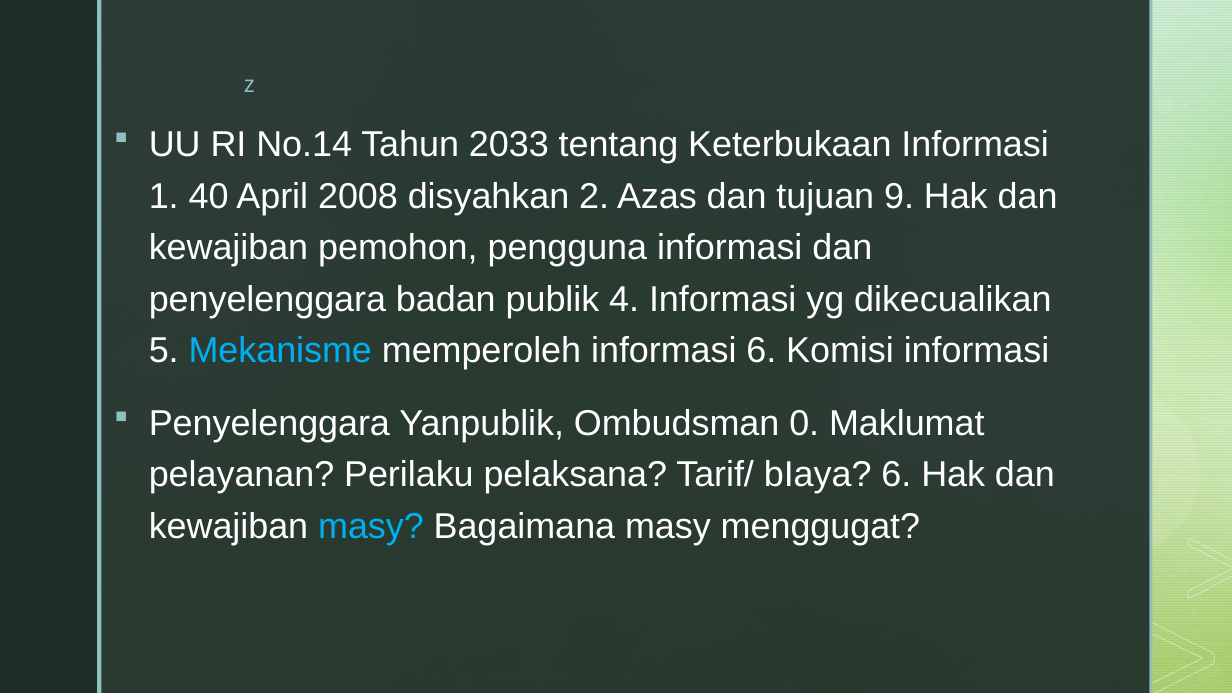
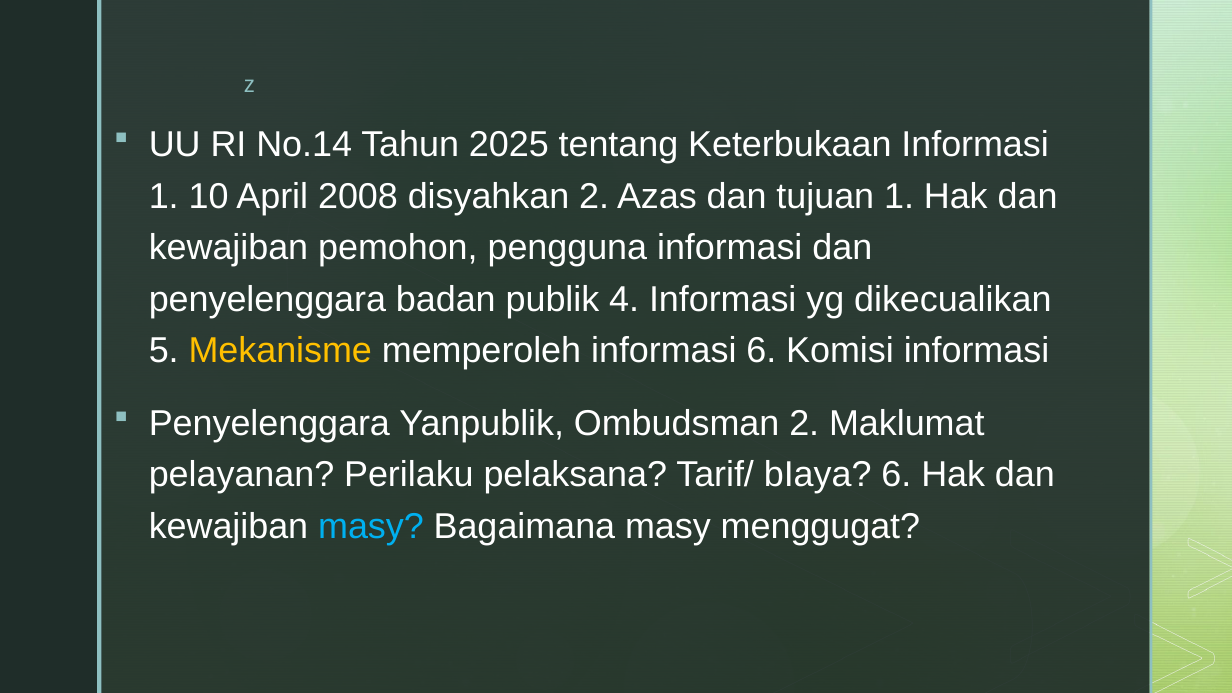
2033: 2033 -> 2025
40: 40 -> 10
tujuan 9: 9 -> 1
Mekanisme colour: light blue -> yellow
Ombudsman 0: 0 -> 2
